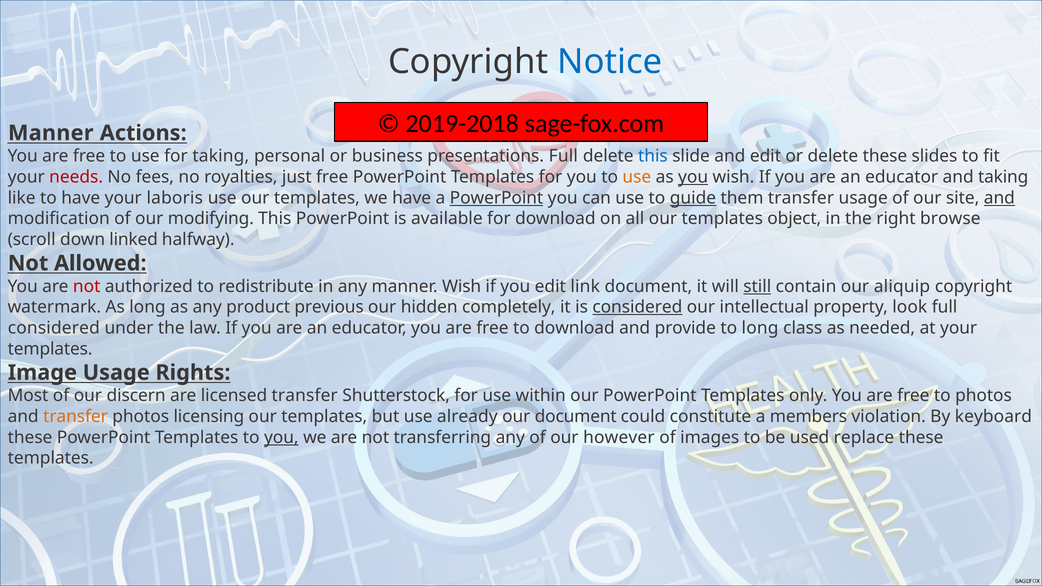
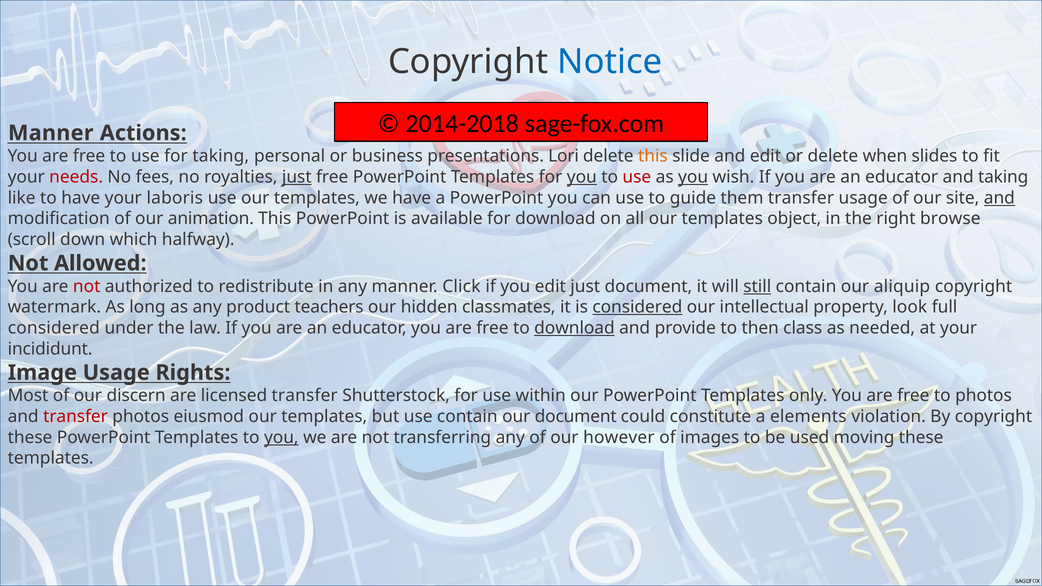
2019-2018: 2019-2018 -> 2014-2018
presentations Full: Full -> Lori
this at (653, 156) colour: blue -> orange
delete these: these -> when
just at (297, 177) underline: none -> present
you at (582, 177) underline: none -> present
use at (637, 177) colour: orange -> red
PowerPoint at (496, 198) underline: present -> none
guide underline: present -> none
modifying: modifying -> animation
linked: linked -> which
manner Wish: Wish -> Click
edit link: link -> just
previous: previous -> teachers
completely: completely -> classmates
download at (574, 328) underline: none -> present
to long: long -> then
templates at (50, 349): templates -> incididunt
transfer at (76, 417) colour: orange -> red
licensing: licensing -> eiusmod
use already: already -> contain
members: members -> elements
By keyboard: keyboard -> copyright
replace: replace -> moving
